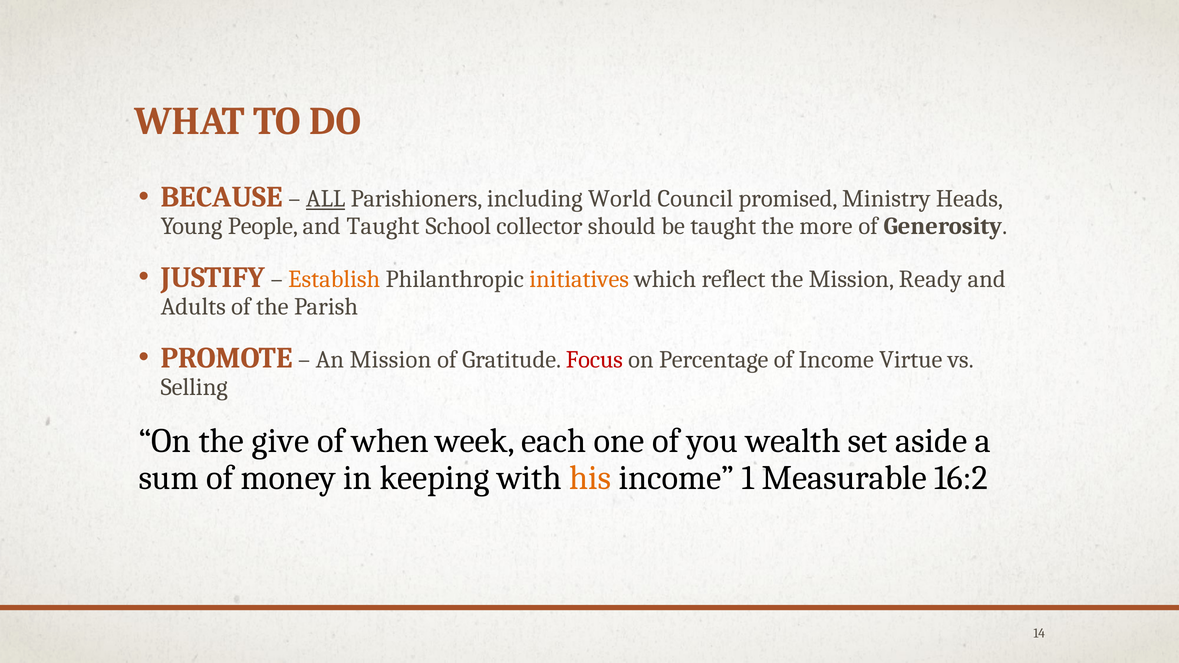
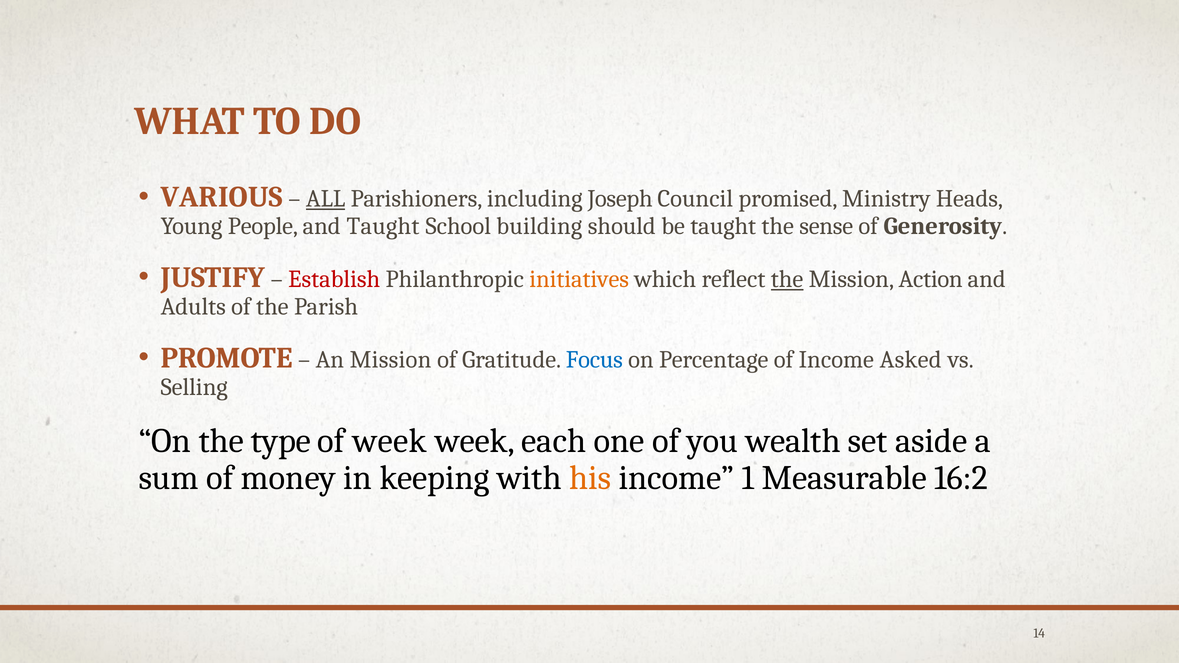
BECAUSE: BECAUSE -> VARIOUS
World: World -> Joseph
collector: collector -> building
more: more -> sense
Establish colour: orange -> red
the at (787, 279) underline: none -> present
Ready: Ready -> Action
Focus colour: red -> blue
Virtue: Virtue -> Asked
give: give -> type
of when: when -> week
